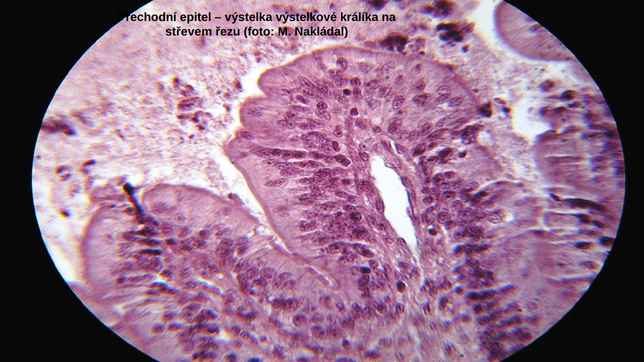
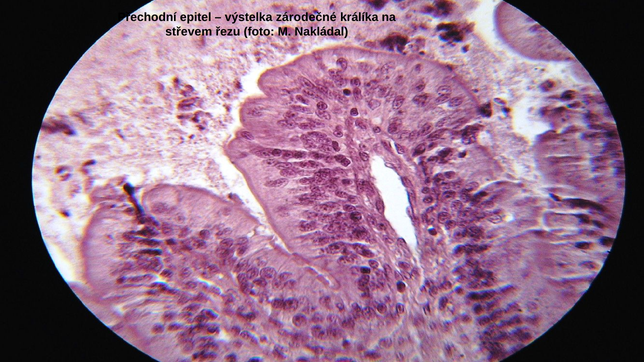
výstelkové: výstelkové -> zárodečné
